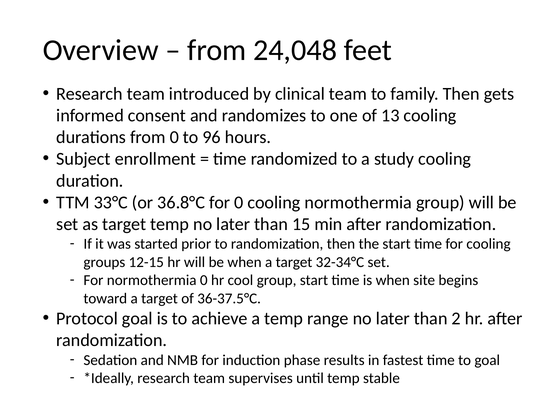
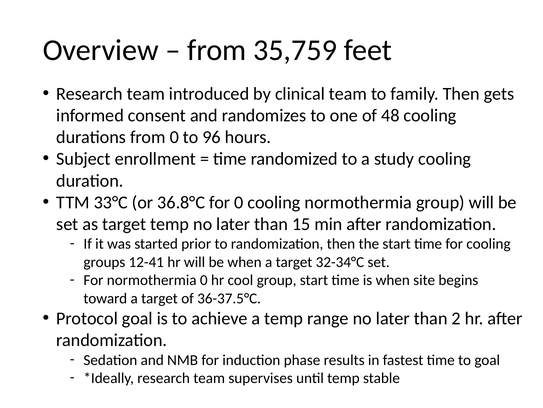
24,048: 24,048 -> 35,759
13: 13 -> 48
12-15: 12-15 -> 12-41
